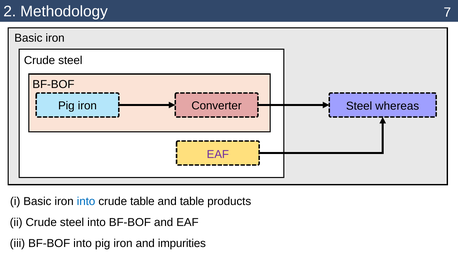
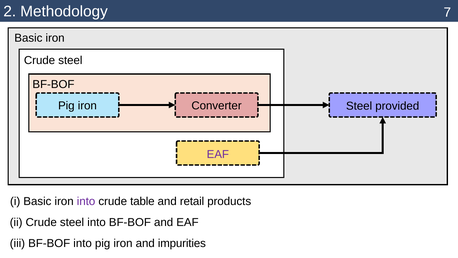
whereas: whereas -> provided
into at (86, 201) colour: blue -> purple
and table: table -> retail
